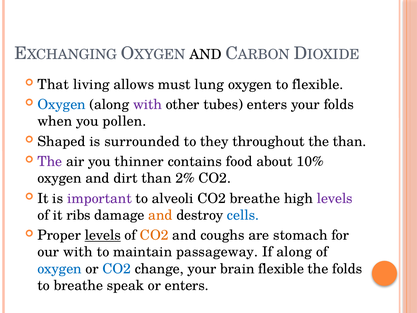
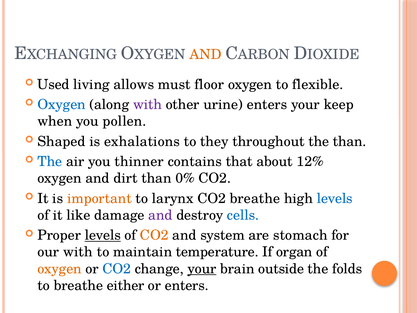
AND at (205, 55) colour: black -> orange
That: That -> Used
lung: lung -> floor
tubes: tubes -> urine
your folds: folds -> keep
surrounded: surrounded -> exhalations
The at (50, 162) colour: purple -> blue
food: food -> that
10%: 10% -> 12%
2%: 2% -> 0%
important colour: purple -> orange
alveoli: alveoli -> larynx
levels at (335, 198) colour: purple -> blue
ribs: ribs -> like
and at (160, 215) colour: orange -> purple
coughs: coughs -> system
passageway: passageway -> temperature
If along: along -> organ
oxygen at (60, 269) colour: blue -> orange
your at (202, 269) underline: none -> present
brain flexible: flexible -> outside
speak: speak -> either
